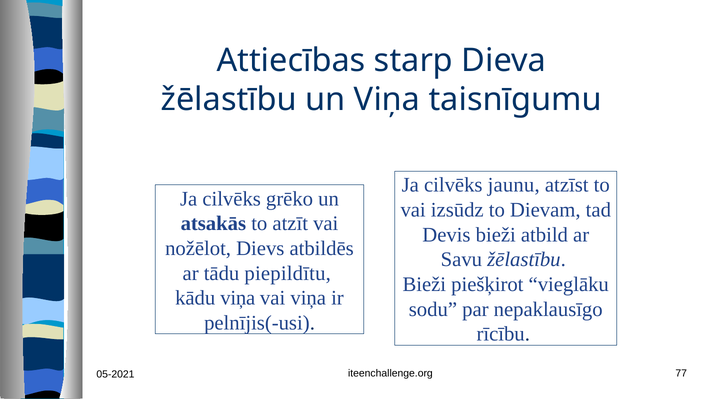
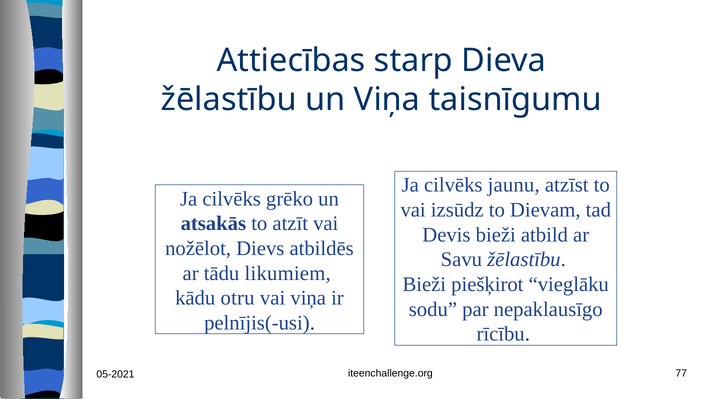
piepildītu: piepildītu -> likumiem
kādu viņa: viņa -> otru
